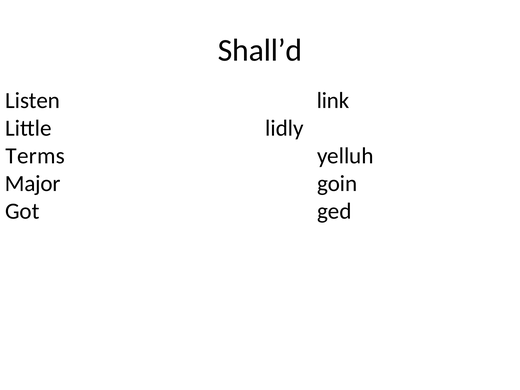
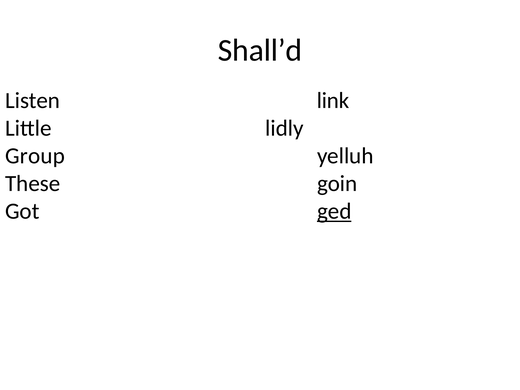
Terms: Terms -> Group
Major: Major -> These
ged underline: none -> present
